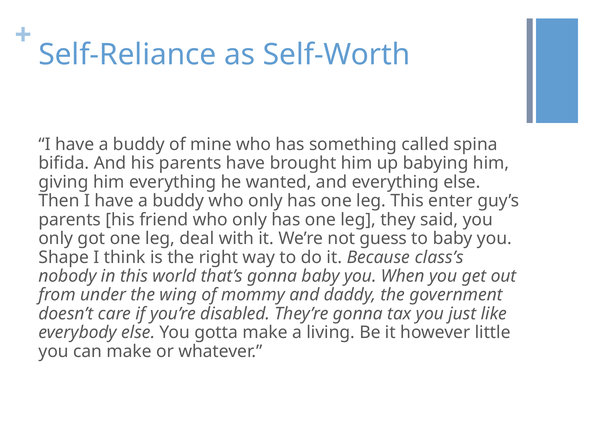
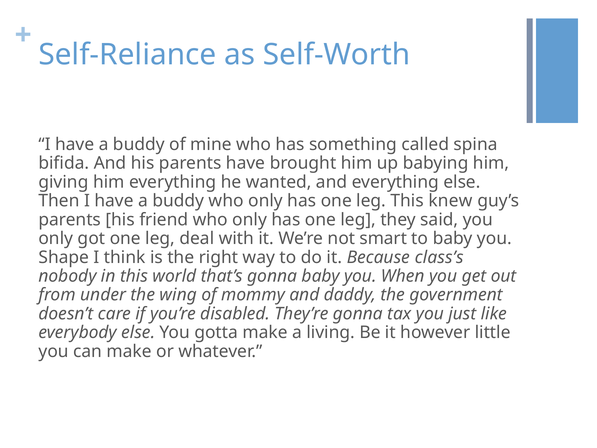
enter: enter -> knew
guess: guess -> smart
